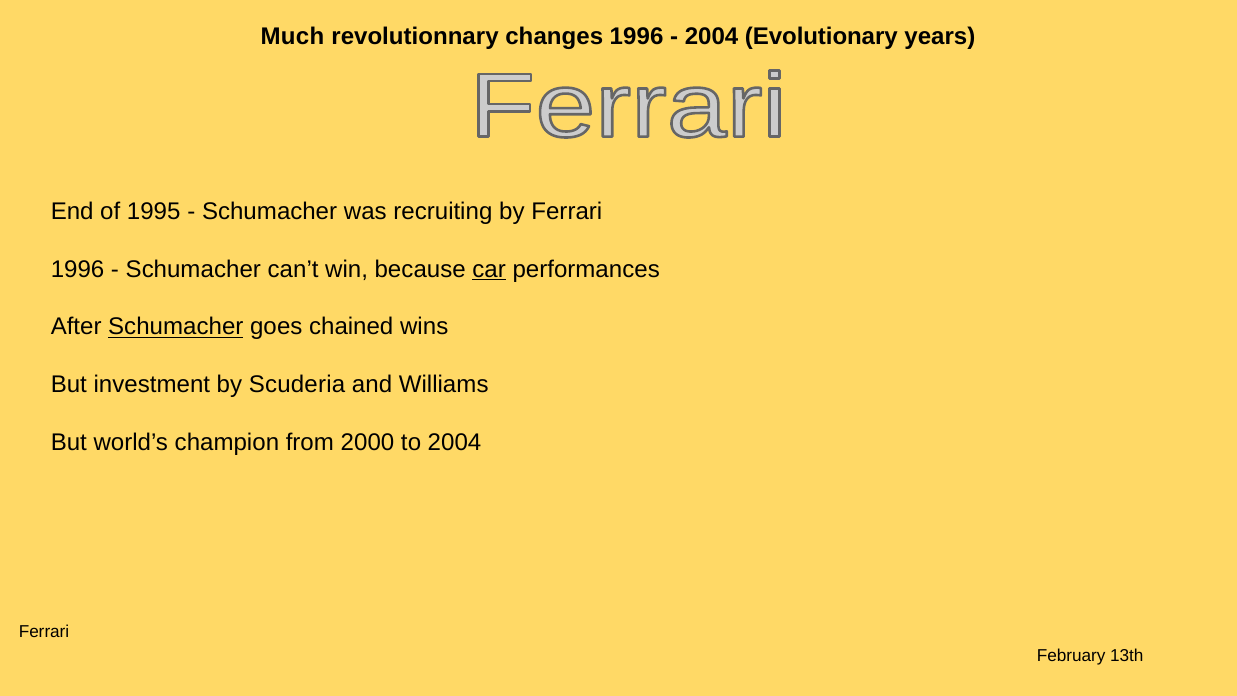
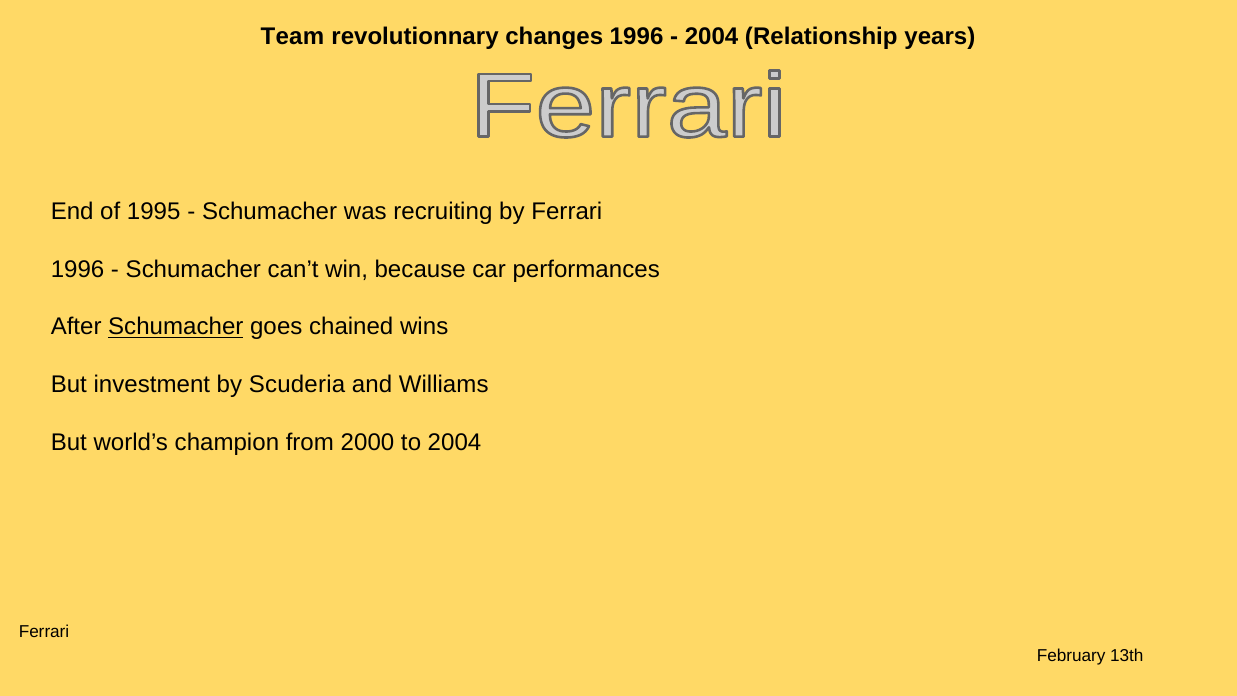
Much: Much -> Team
Evolutionary: Evolutionary -> Relationship
car underline: present -> none
